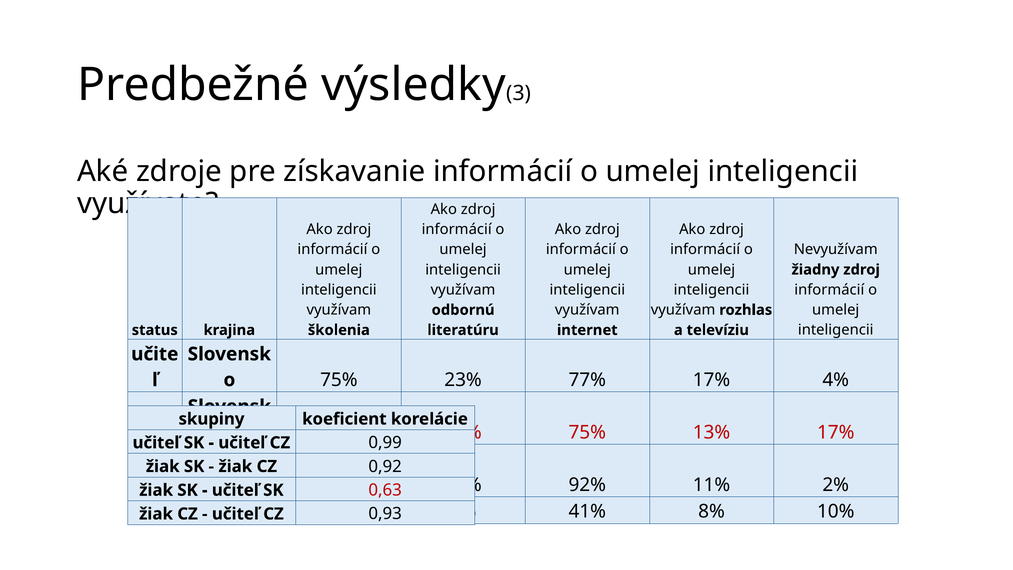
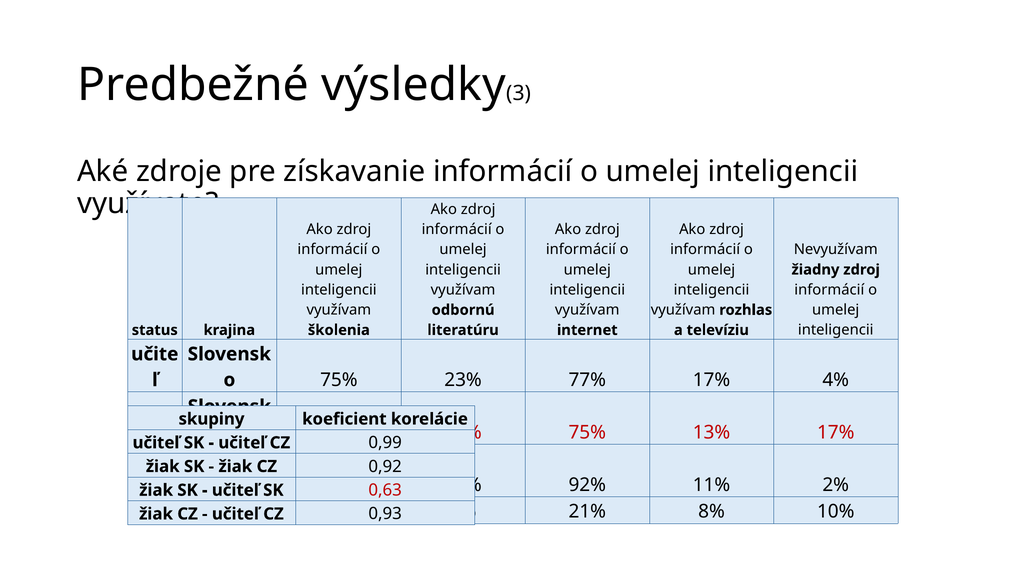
41%: 41% -> 21%
